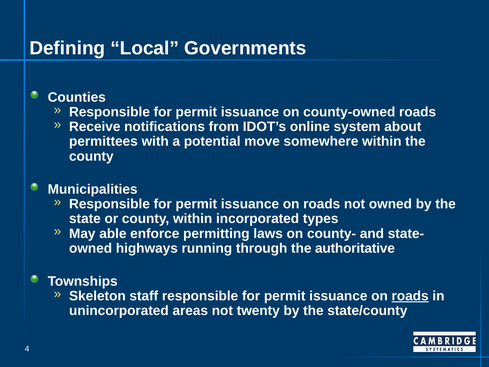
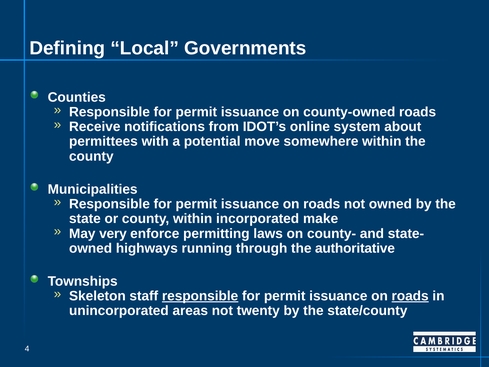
types: types -> make
able: able -> very
responsible at (200, 296) underline: none -> present
